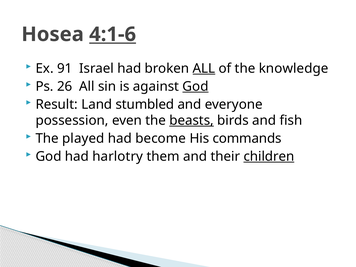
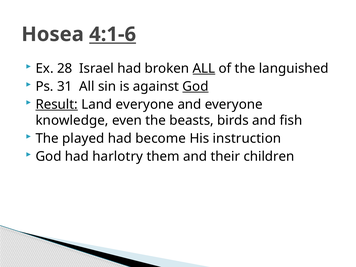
91: 91 -> 28
knowledge: knowledge -> languished
26: 26 -> 31
Result underline: none -> present
Land stumbled: stumbled -> everyone
possession: possession -> knowledge
beasts underline: present -> none
commands: commands -> instruction
children underline: present -> none
